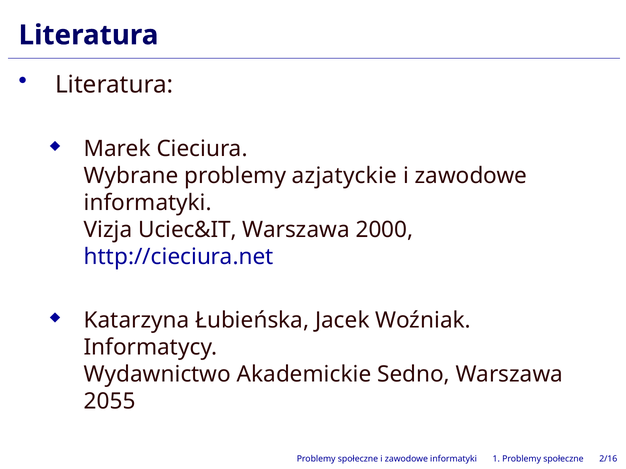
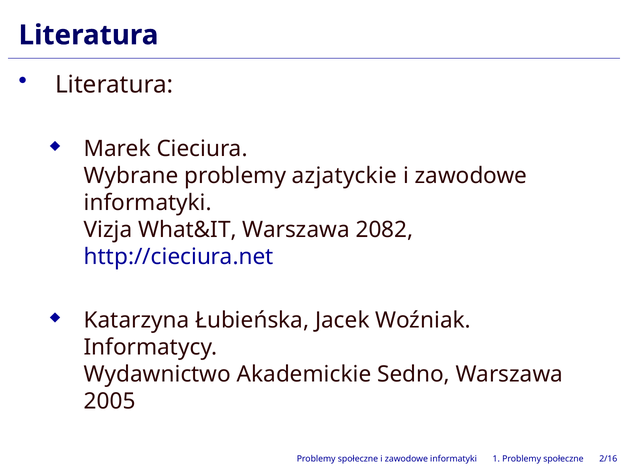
Uciec&IT: Uciec&IT -> What&IT
2000: 2000 -> 2082
2055: 2055 -> 2005
